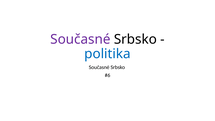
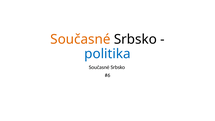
Současné at (80, 39) colour: purple -> orange
